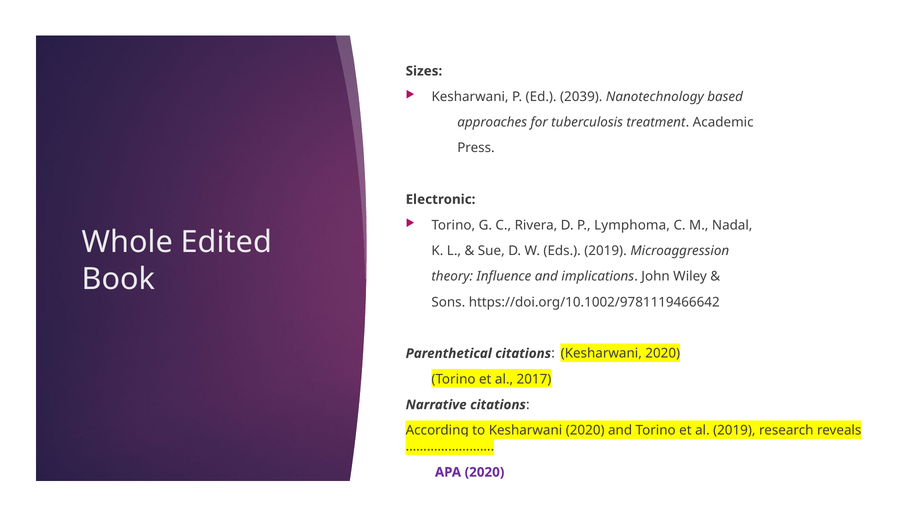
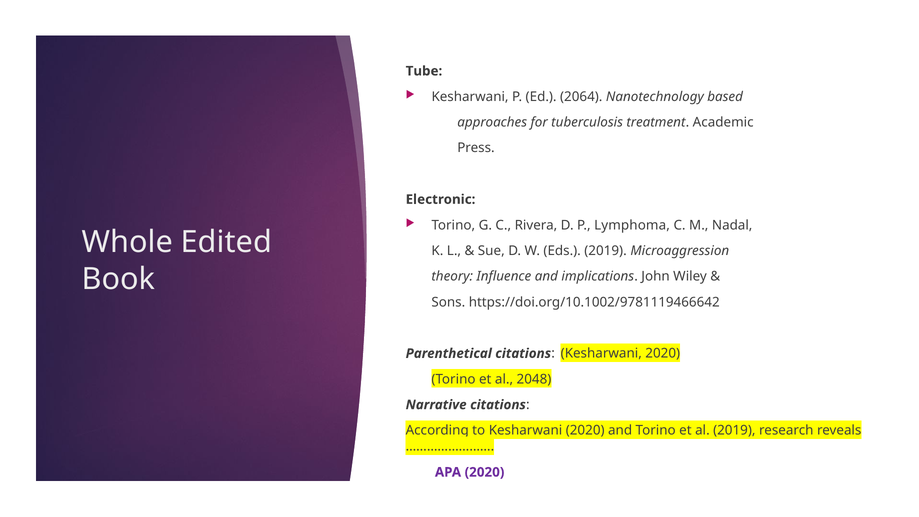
Sizes: Sizes -> Tube
2039: 2039 -> 2064
2017: 2017 -> 2048
